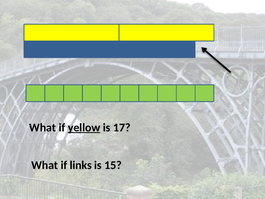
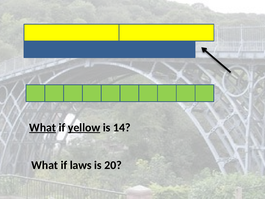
What at (43, 127) underline: none -> present
17: 17 -> 14
links: links -> laws
15: 15 -> 20
